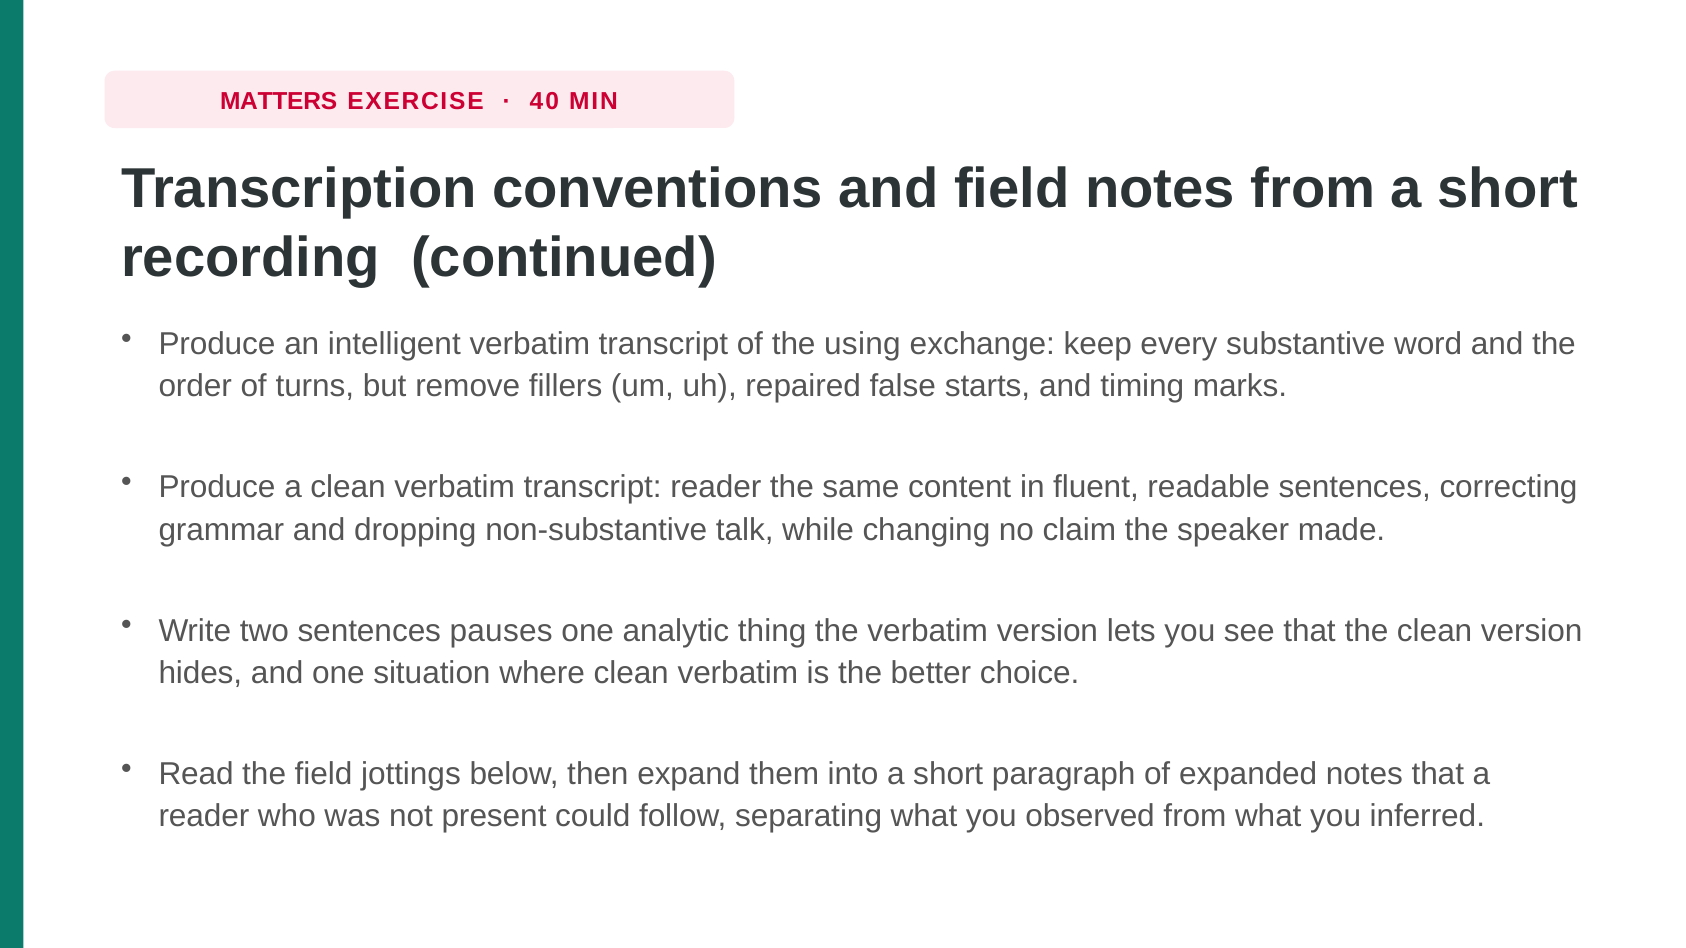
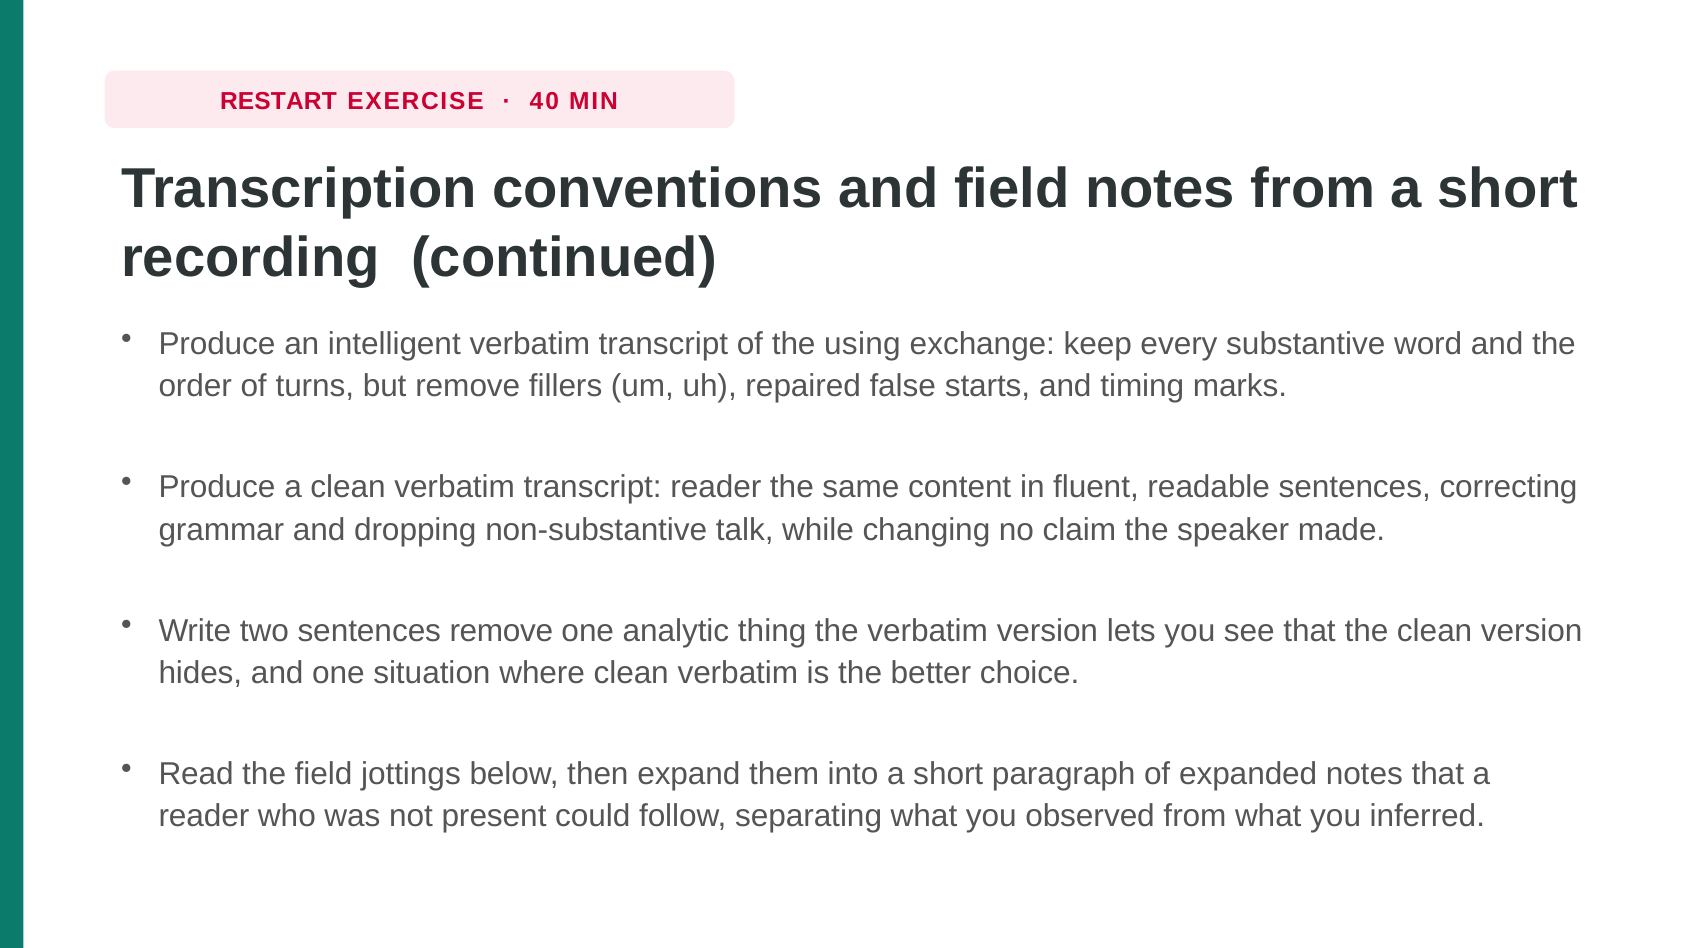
MATTERS: MATTERS -> RESTART
sentences pauses: pauses -> remove
